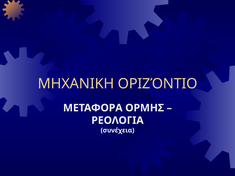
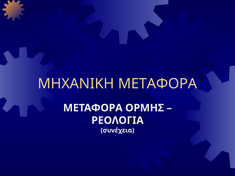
ΜΗΧΑΝΙΚΗ ΟΡΙΖΌΝΤΙΟ: ΟΡΙΖΌΝΤΙΟ -> ΜΕΤΑΦΟΡΑ
